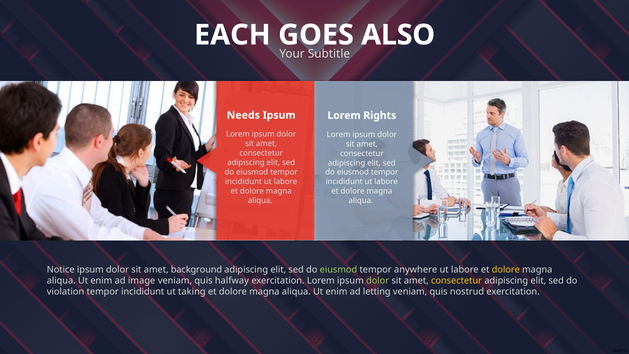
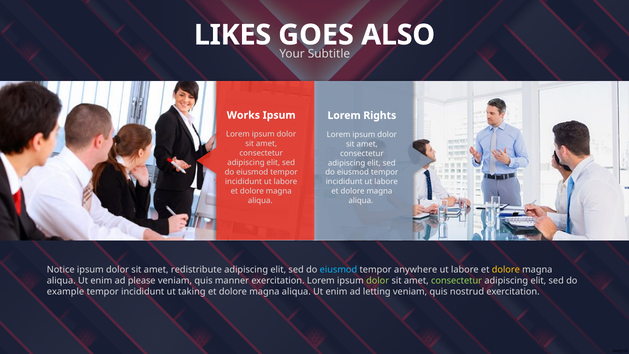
EACH: EACH -> LIKES
Needs: Needs -> Works
background: background -> redistribute
eiusmod at (338, 270) colour: light green -> light blue
image: image -> please
halfway: halfway -> manner
consectetur at (457, 281) colour: yellow -> light green
violation: violation -> example
